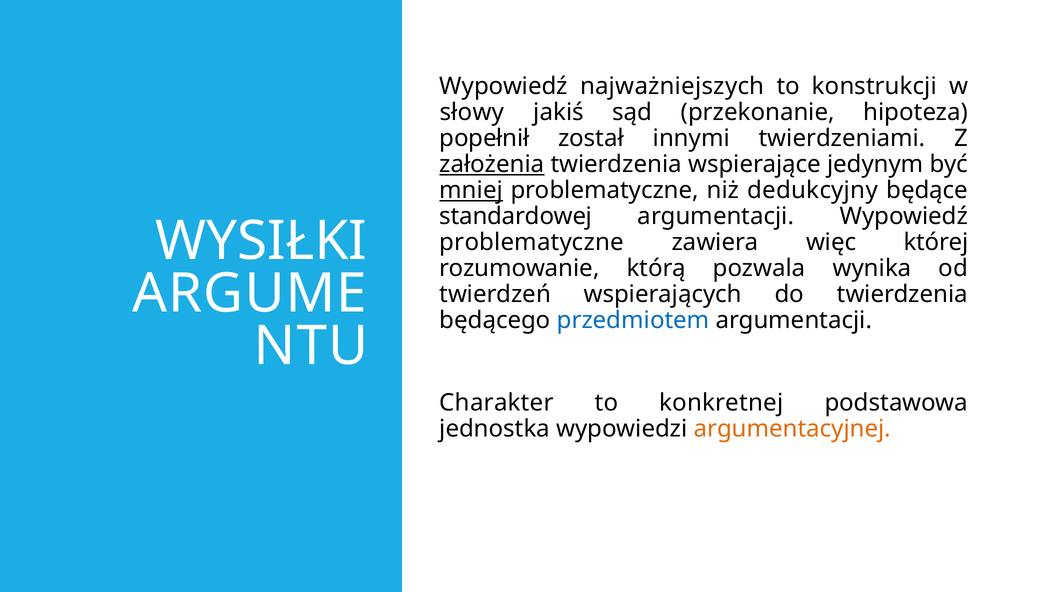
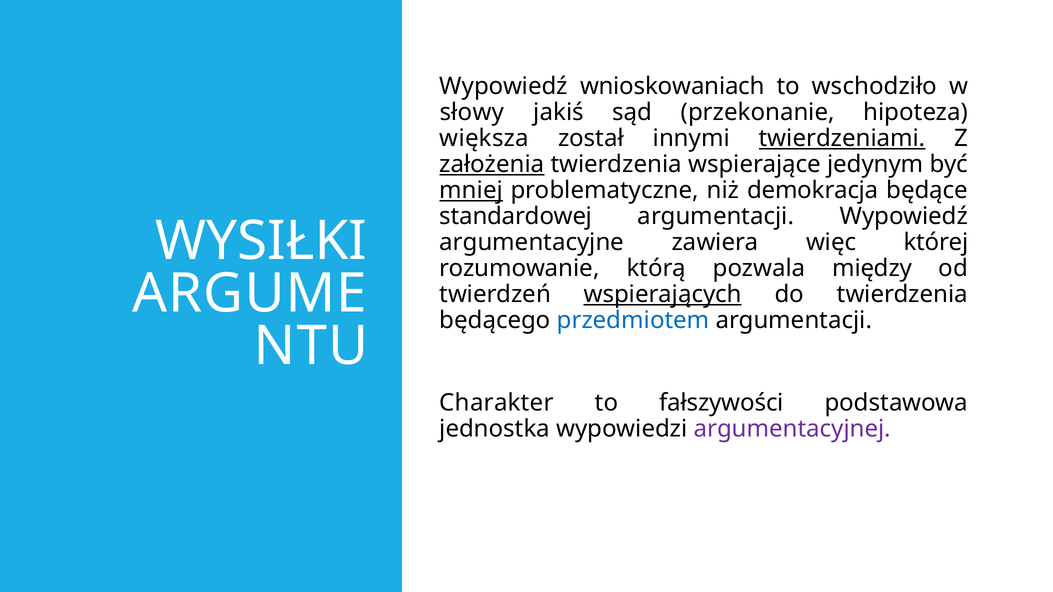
najważniejszych: najważniejszych -> wnioskowaniach
konstrukcji: konstrukcji -> wschodziło
popełnił: popełnił -> większa
twierdzeniami underline: none -> present
dedukcyjny: dedukcyjny -> demokracja
problematyczne at (532, 242): problematyczne -> argumentacyjne
wynika: wynika -> między
wspierających underline: none -> present
konkretnej: konkretnej -> fałszywości
argumentacyjnej colour: orange -> purple
